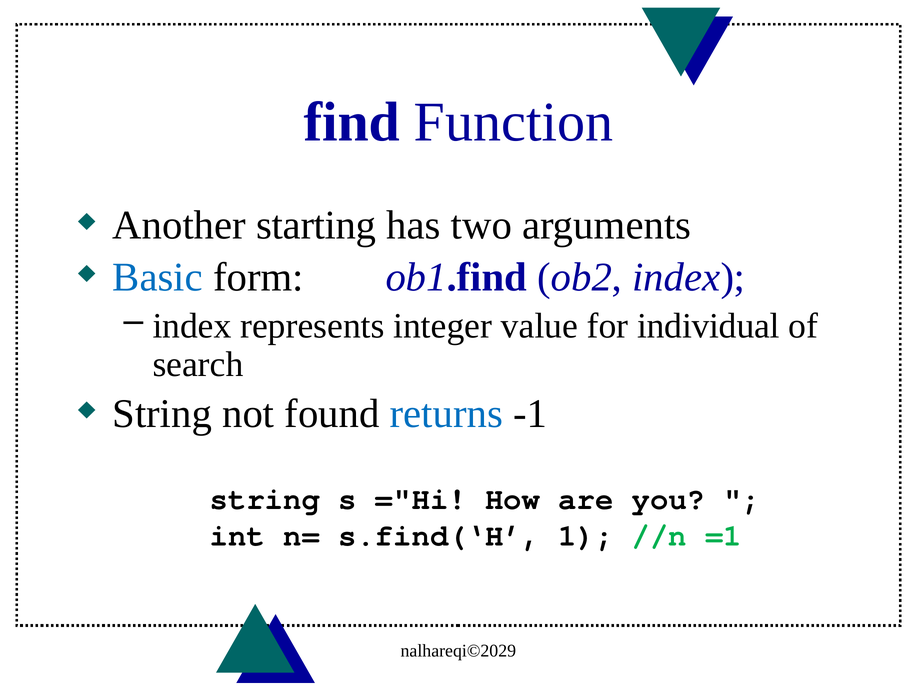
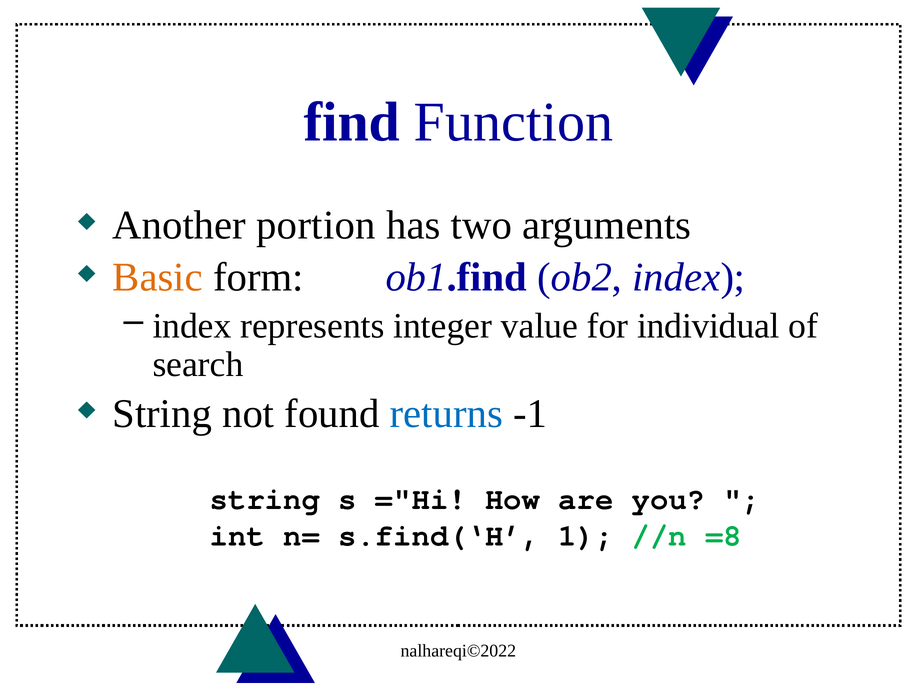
starting: starting -> portion
Basic colour: blue -> orange
=1: =1 -> =8
nalhareqi©2029: nalhareqi©2029 -> nalhareqi©2022
